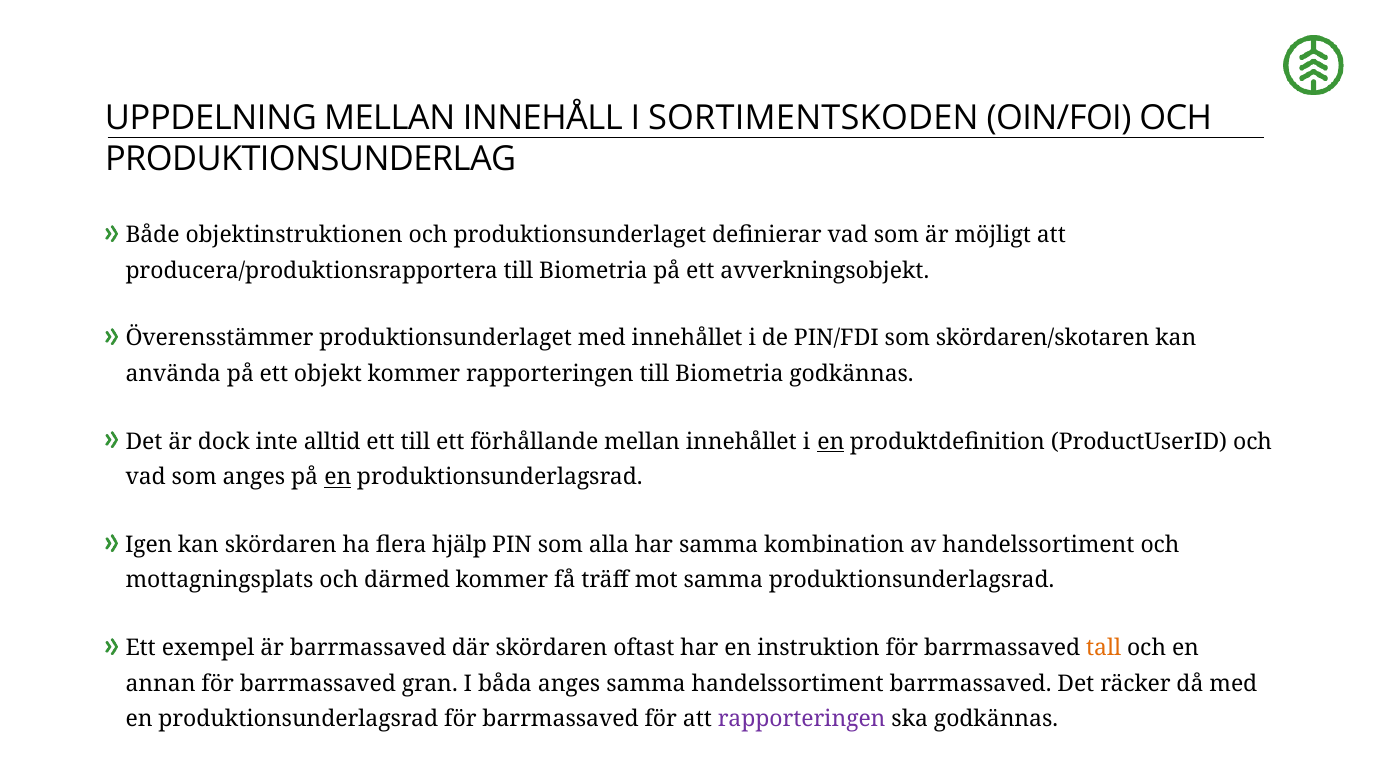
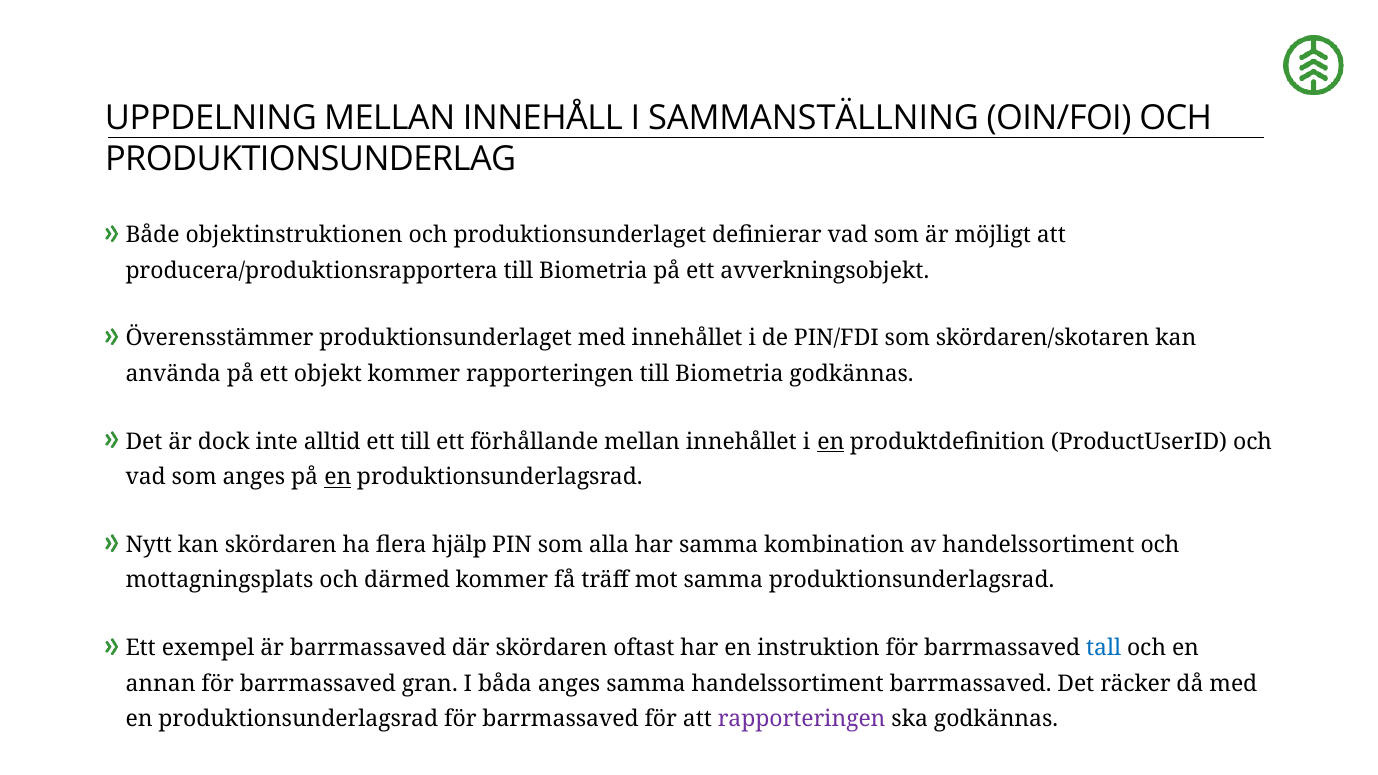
SORTIMENTSKODEN: SORTIMENTSKODEN -> SAMMANSTÄLLNING
Igen: Igen -> Nytt
tall colour: orange -> blue
